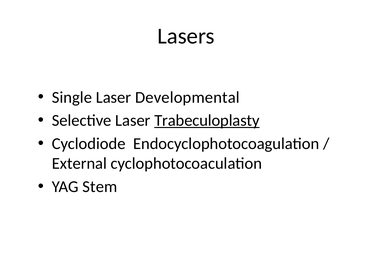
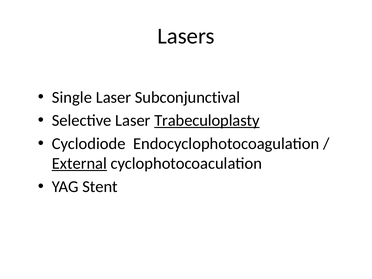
Developmental: Developmental -> Subconjunctival
External underline: none -> present
Stem: Stem -> Stent
